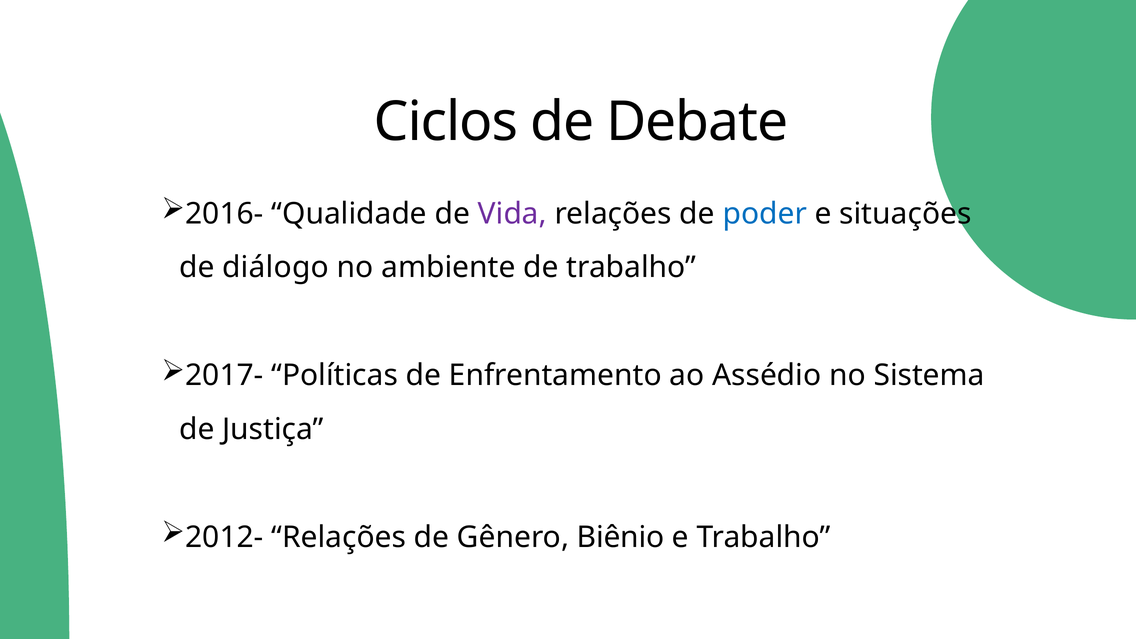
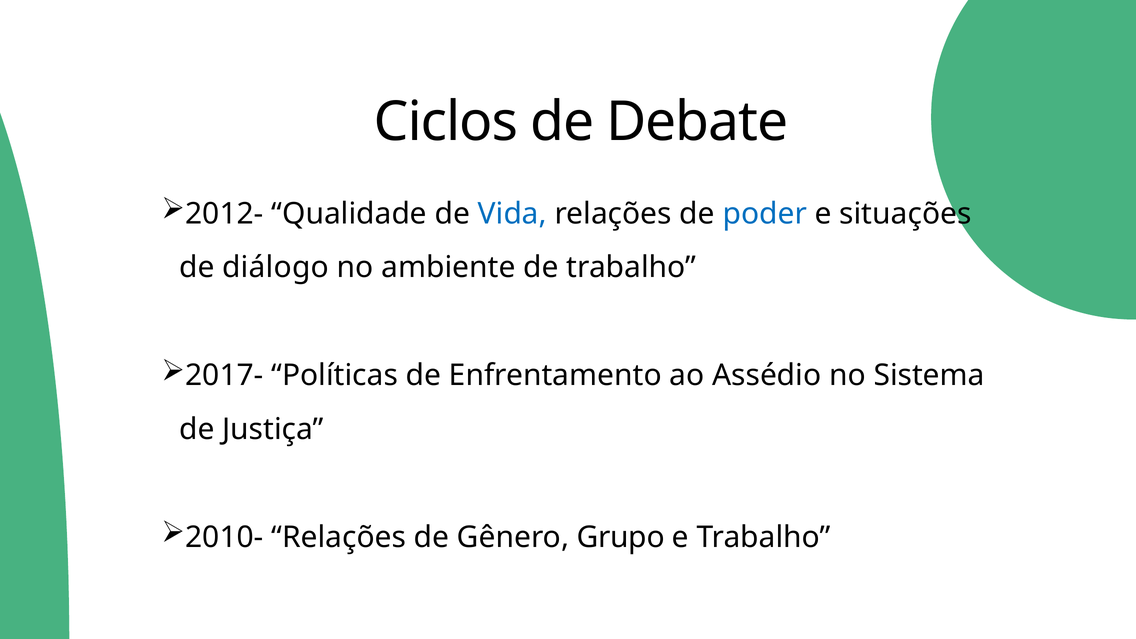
2016-: 2016- -> 2012-
Vida colour: purple -> blue
2012-: 2012- -> 2010-
Biênio: Biênio -> Grupo
